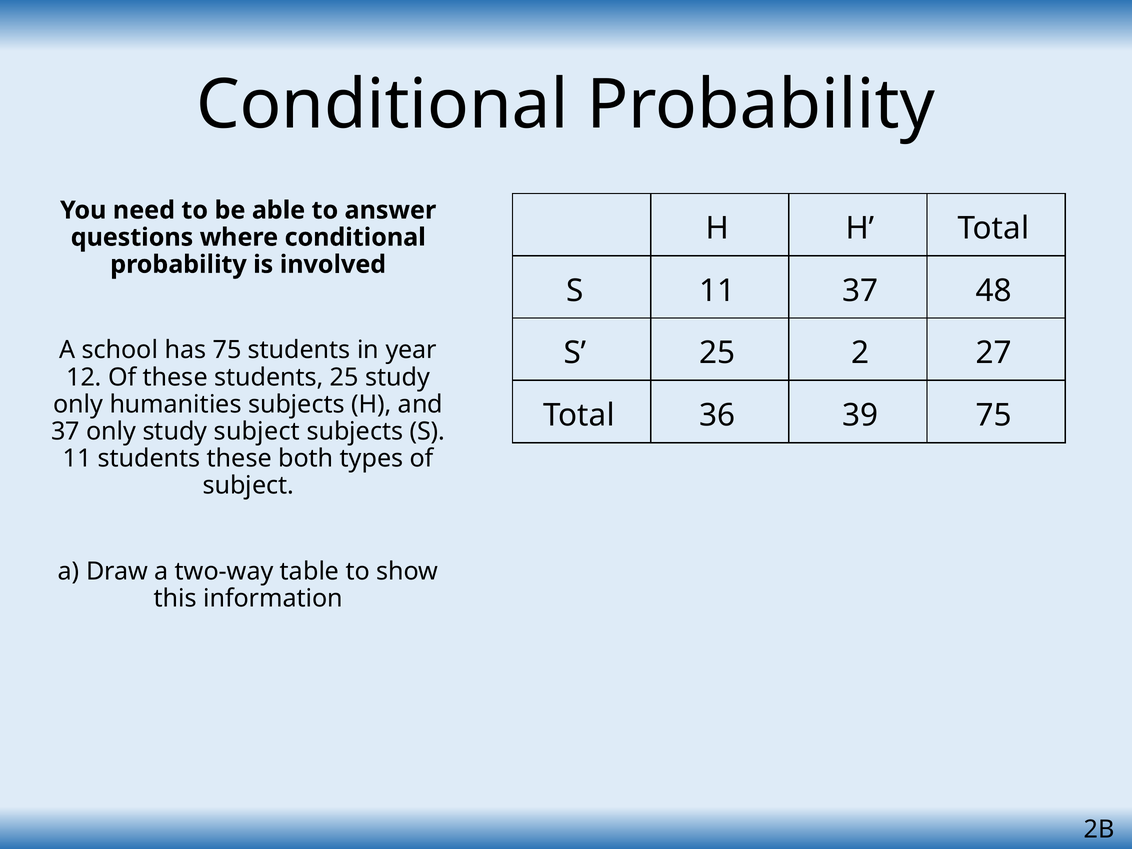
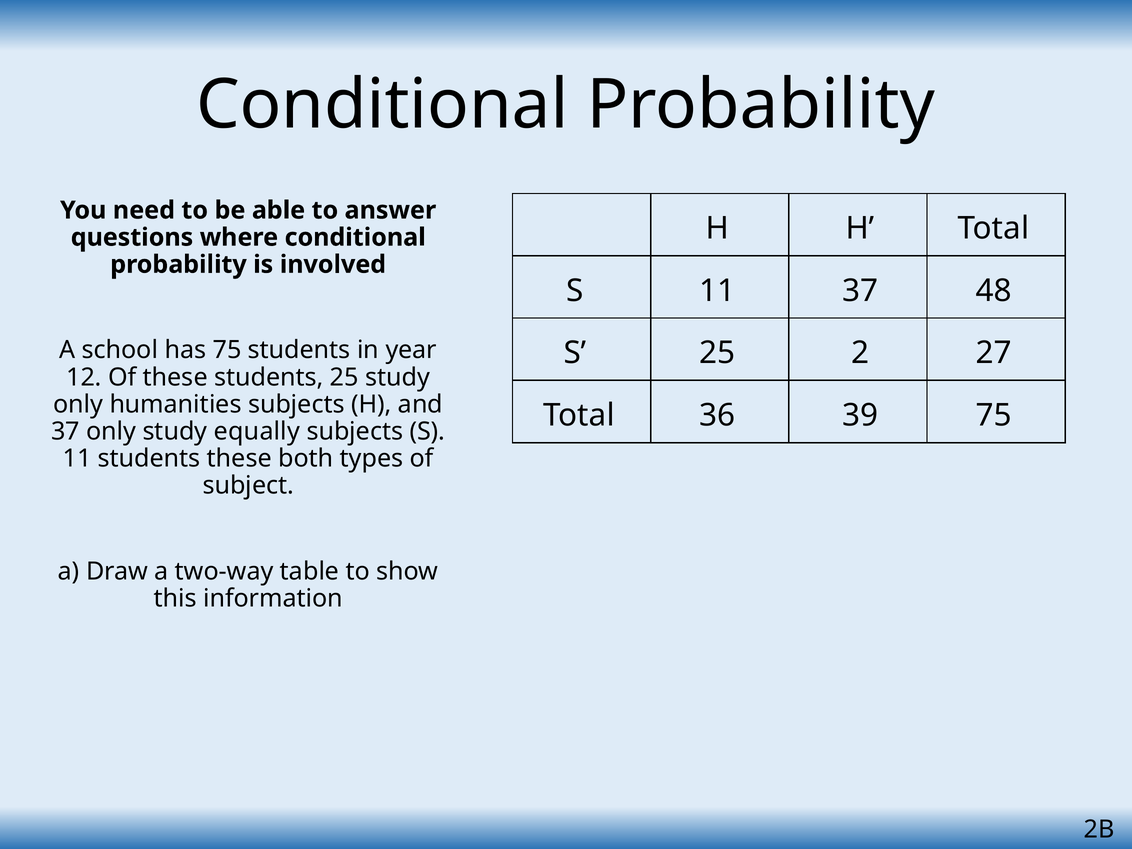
study subject: subject -> equally
